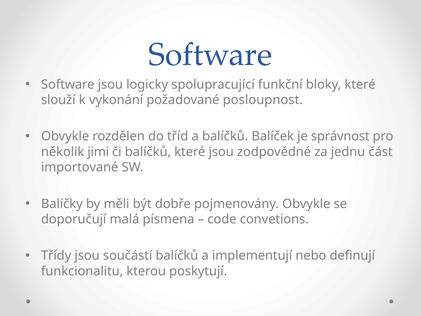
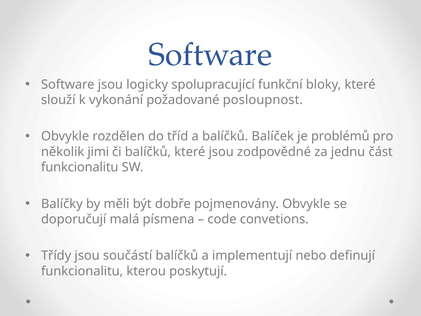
správnost: správnost -> problémů
importované at (80, 167): importované -> funkcionalitu
